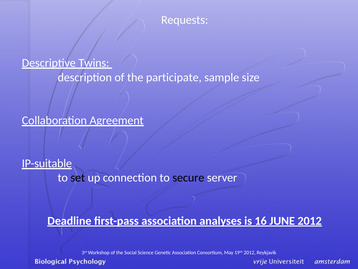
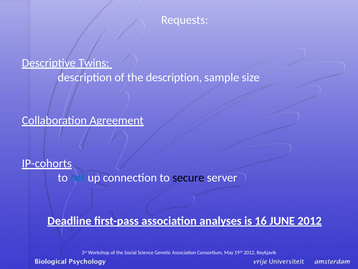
the participate: participate -> description
IP-suitable: IP-suitable -> IP-cohorts
set colour: black -> blue
